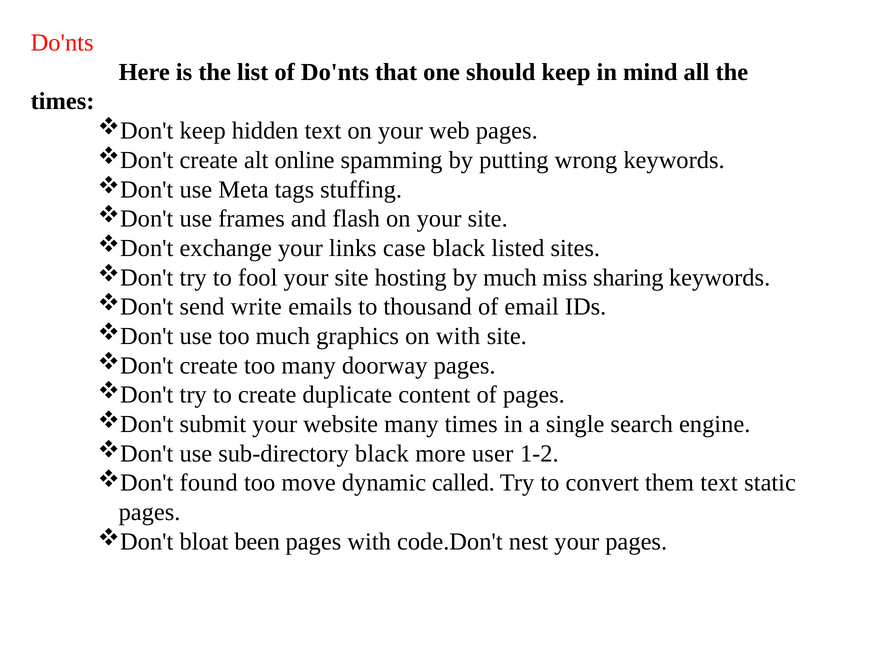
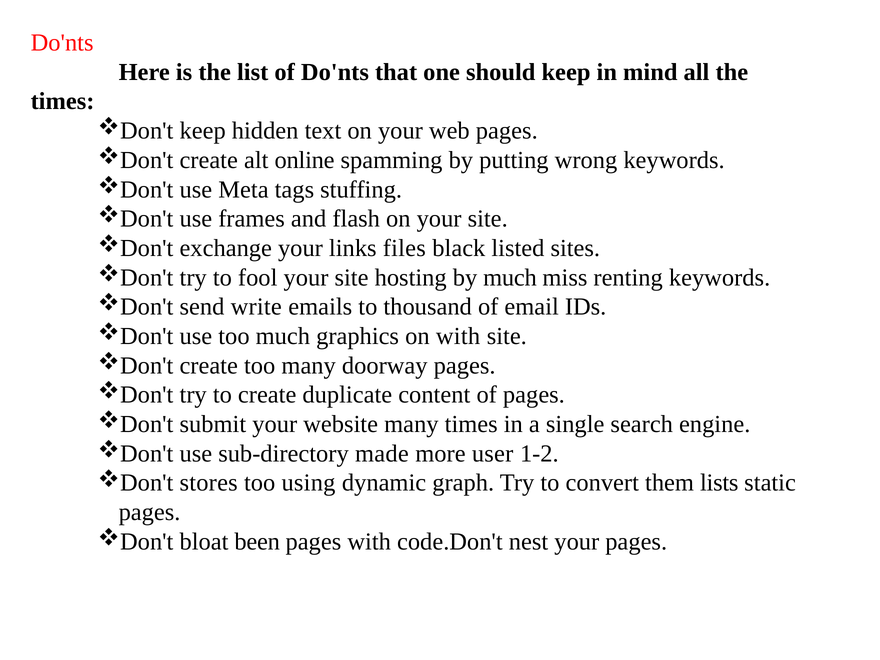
case: case -> files
sharing: sharing -> renting
sub-directory black: black -> made
found: found -> stores
move: move -> using
called: called -> graph
them text: text -> lists
